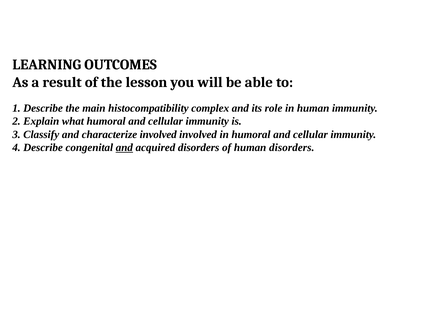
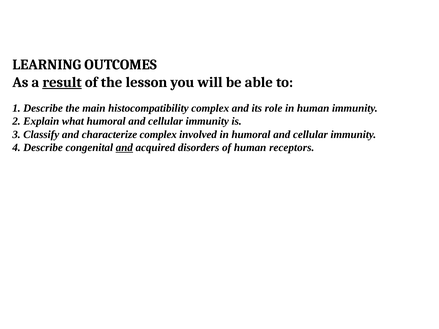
result underline: none -> present
characterize involved: involved -> complex
human disorders: disorders -> receptors
